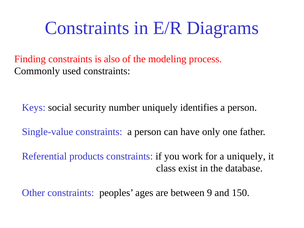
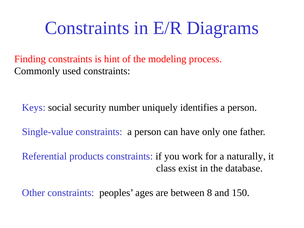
also: also -> hint
a uniquely: uniquely -> naturally
9: 9 -> 8
